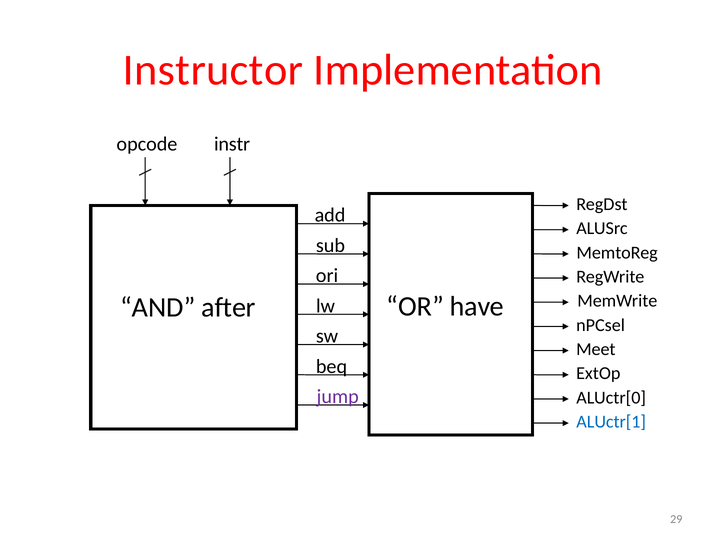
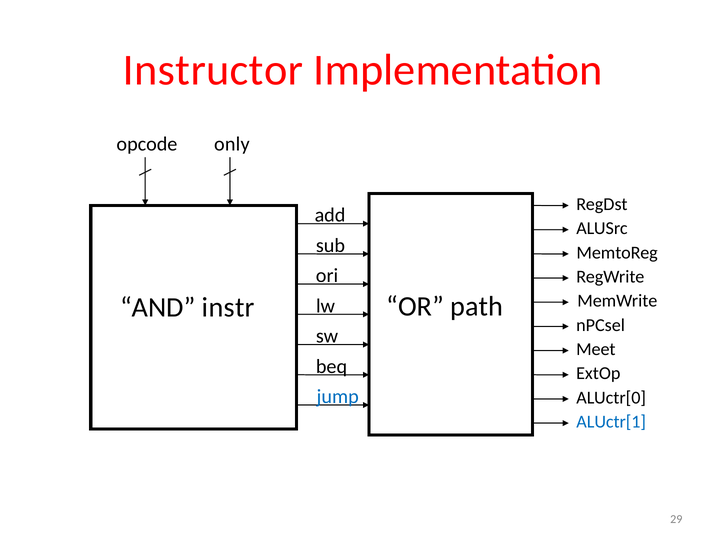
instr: instr -> only
after: after -> instr
have: have -> path
jump colour: purple -> blue
